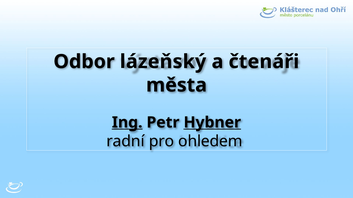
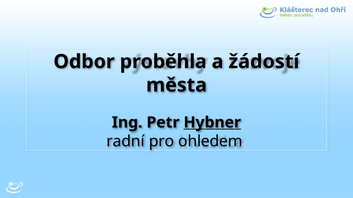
lázeňský: lázeňský -> proběhla
čtenáři: čtenáři -> žádostí
Ing underline: present -> none
